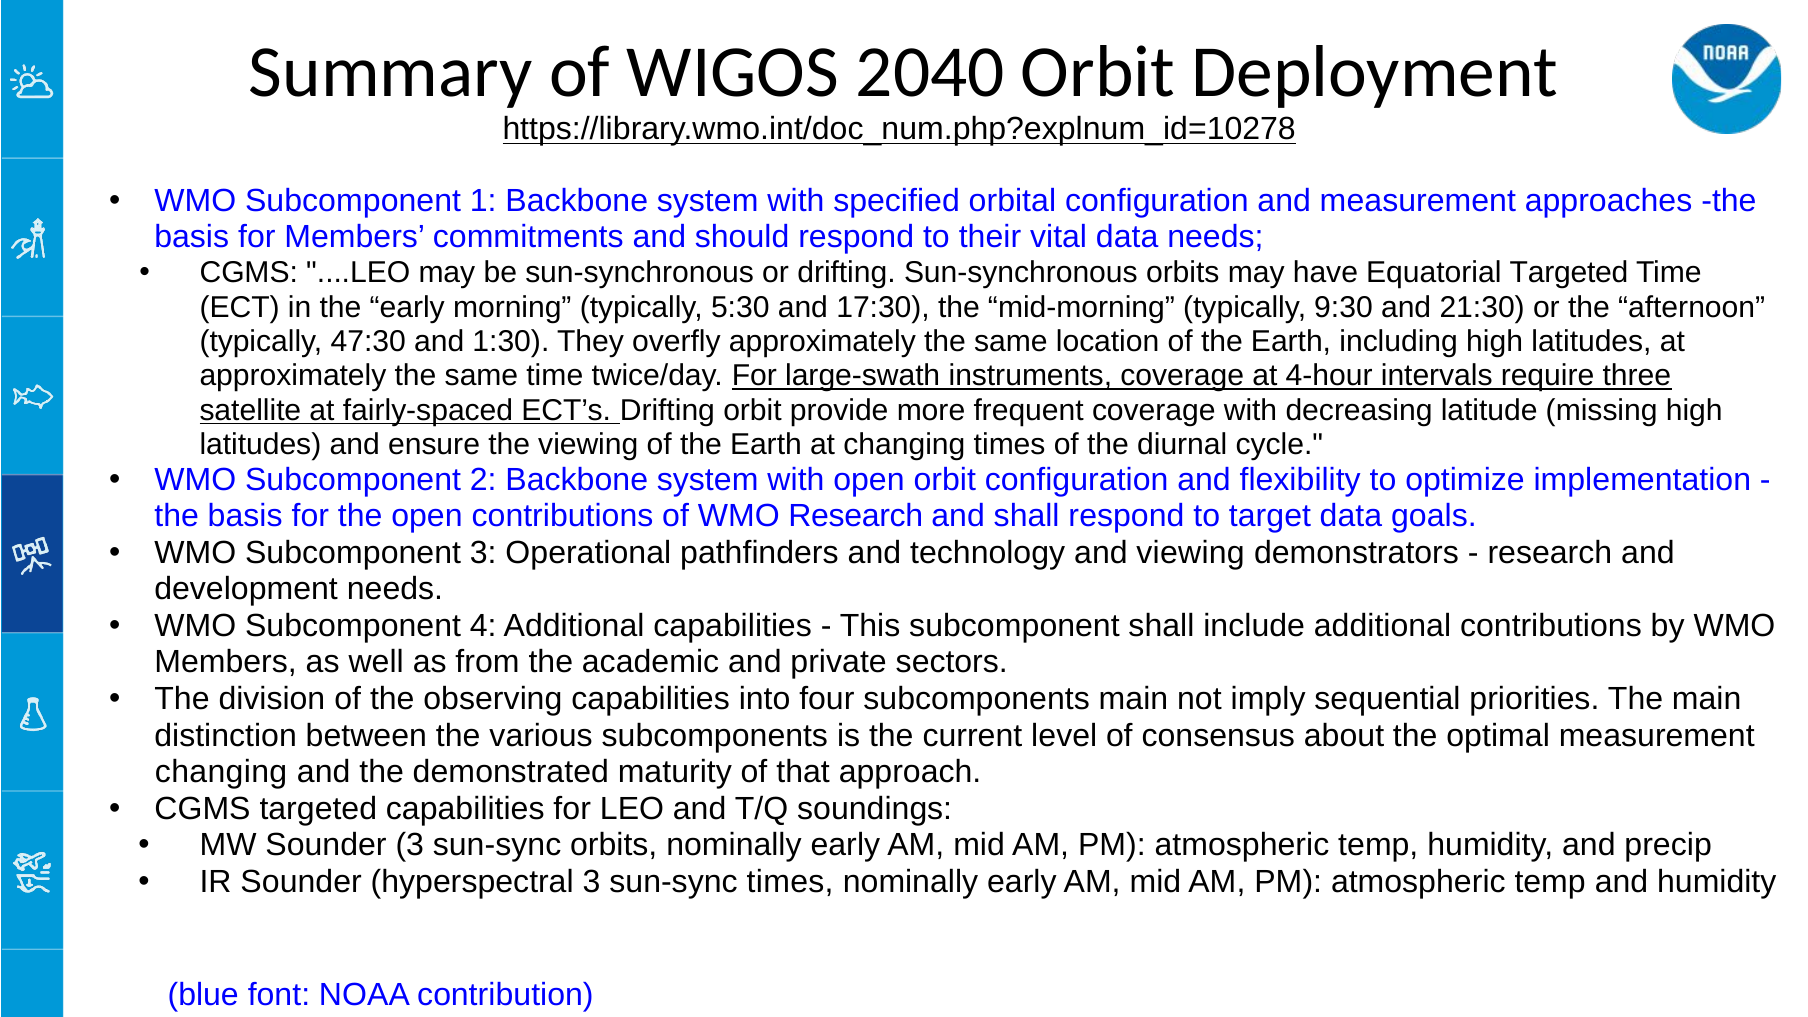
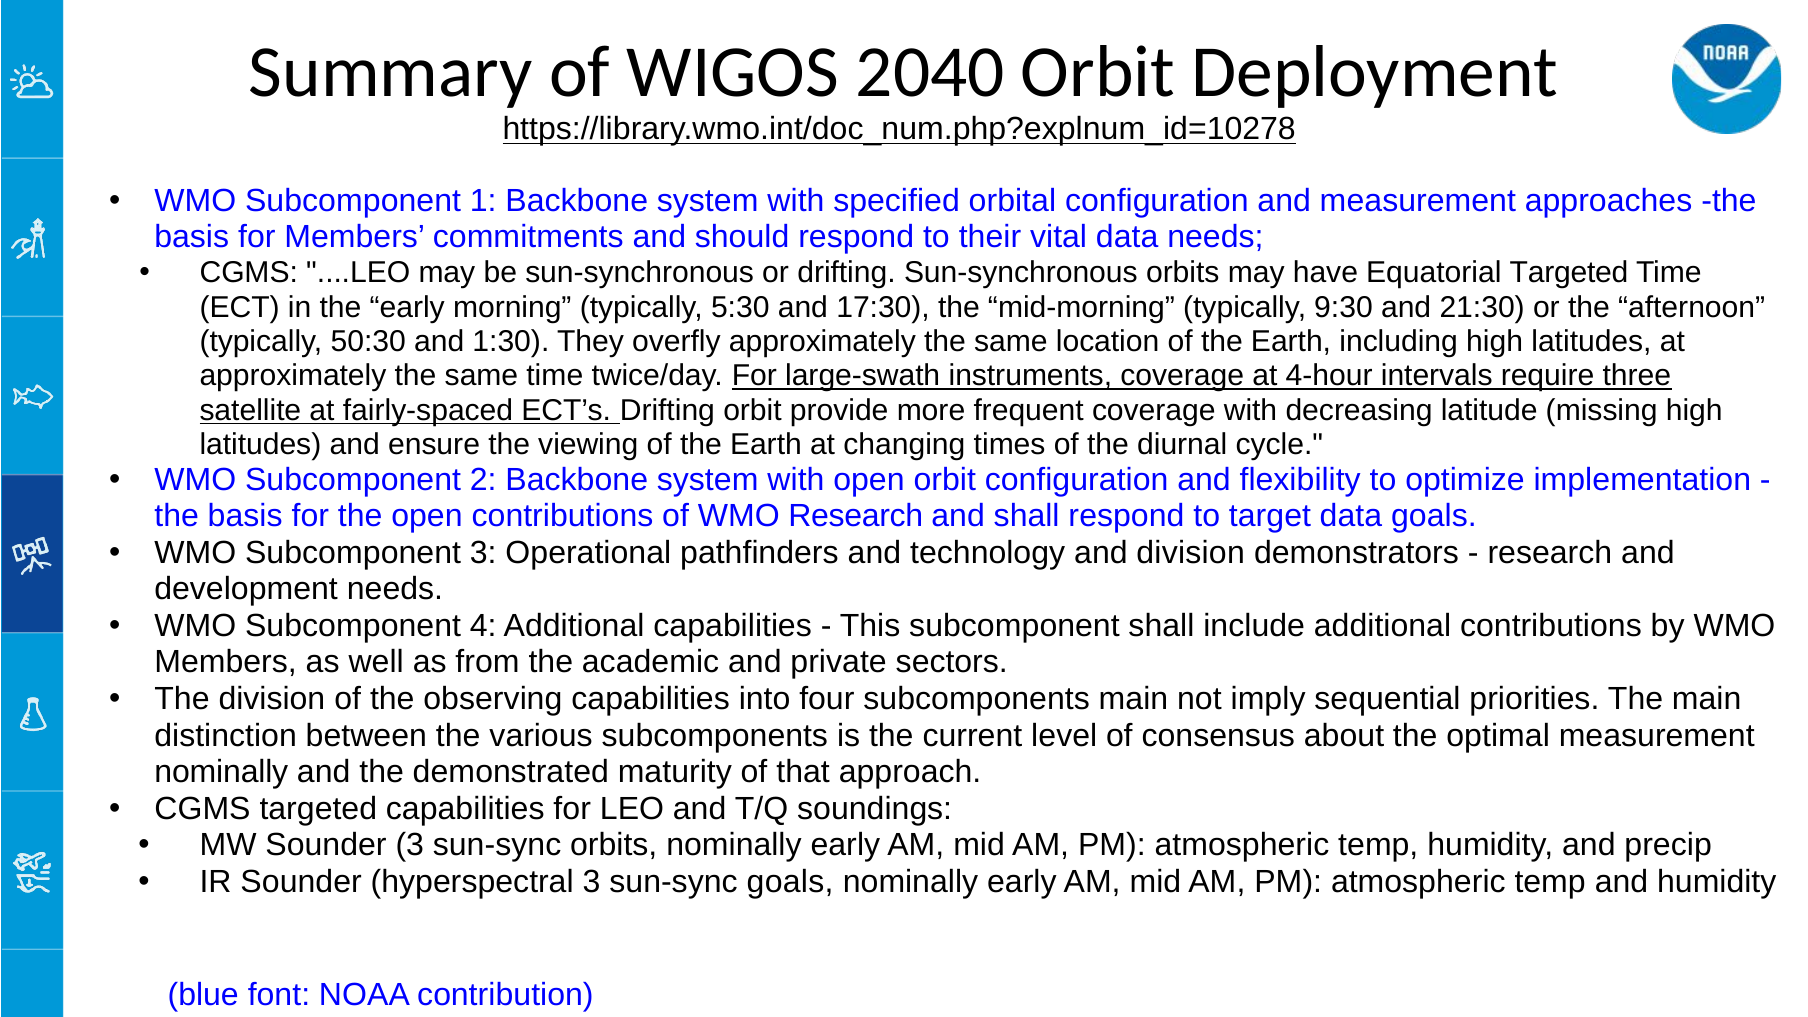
47:30: 47:30 -> 50:30
and viewing: viewing -> division
changing at (221, 772): changing -> nominally
sun-sync times: times -> goals
